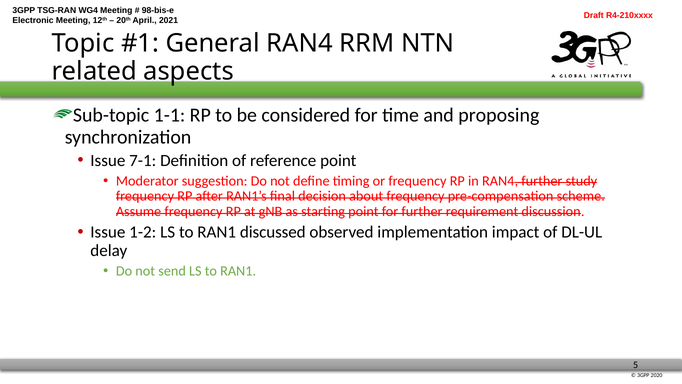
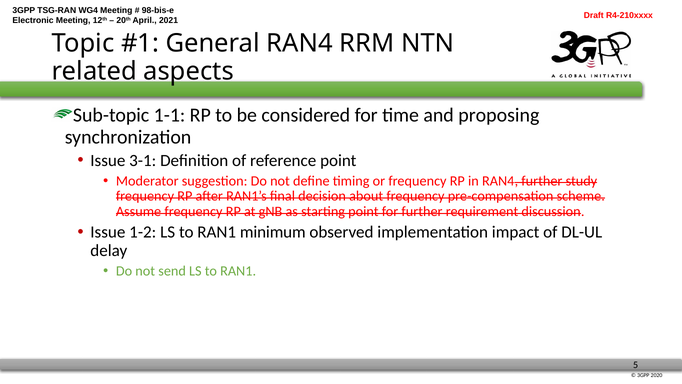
7-1: 7-1 -> 3-1
discussed: discussed -> minimum
